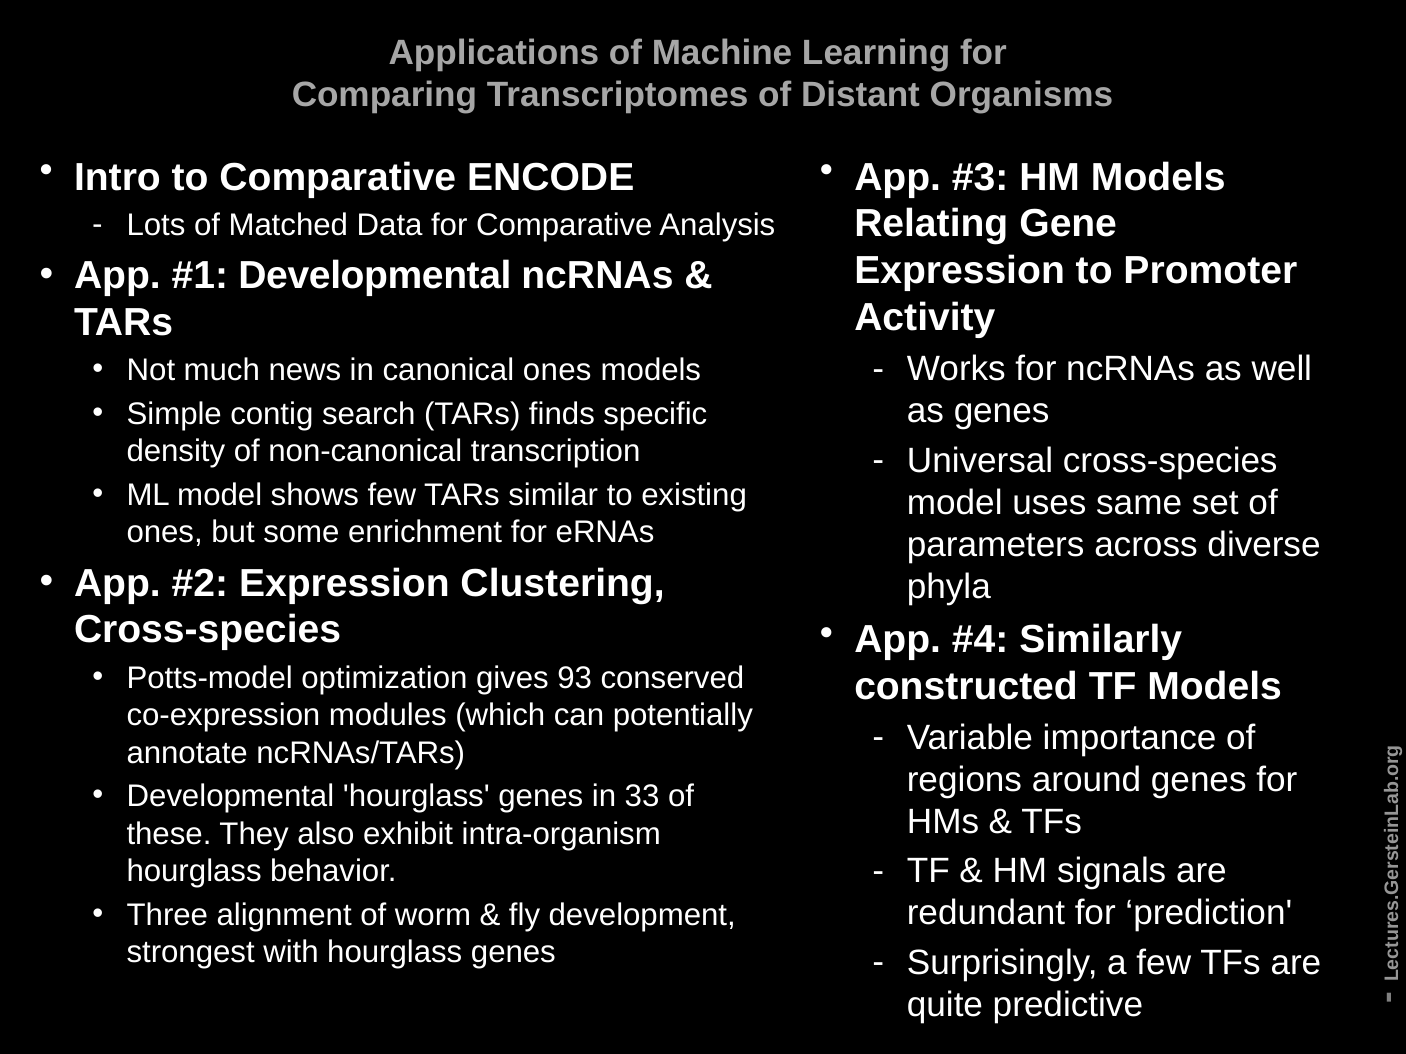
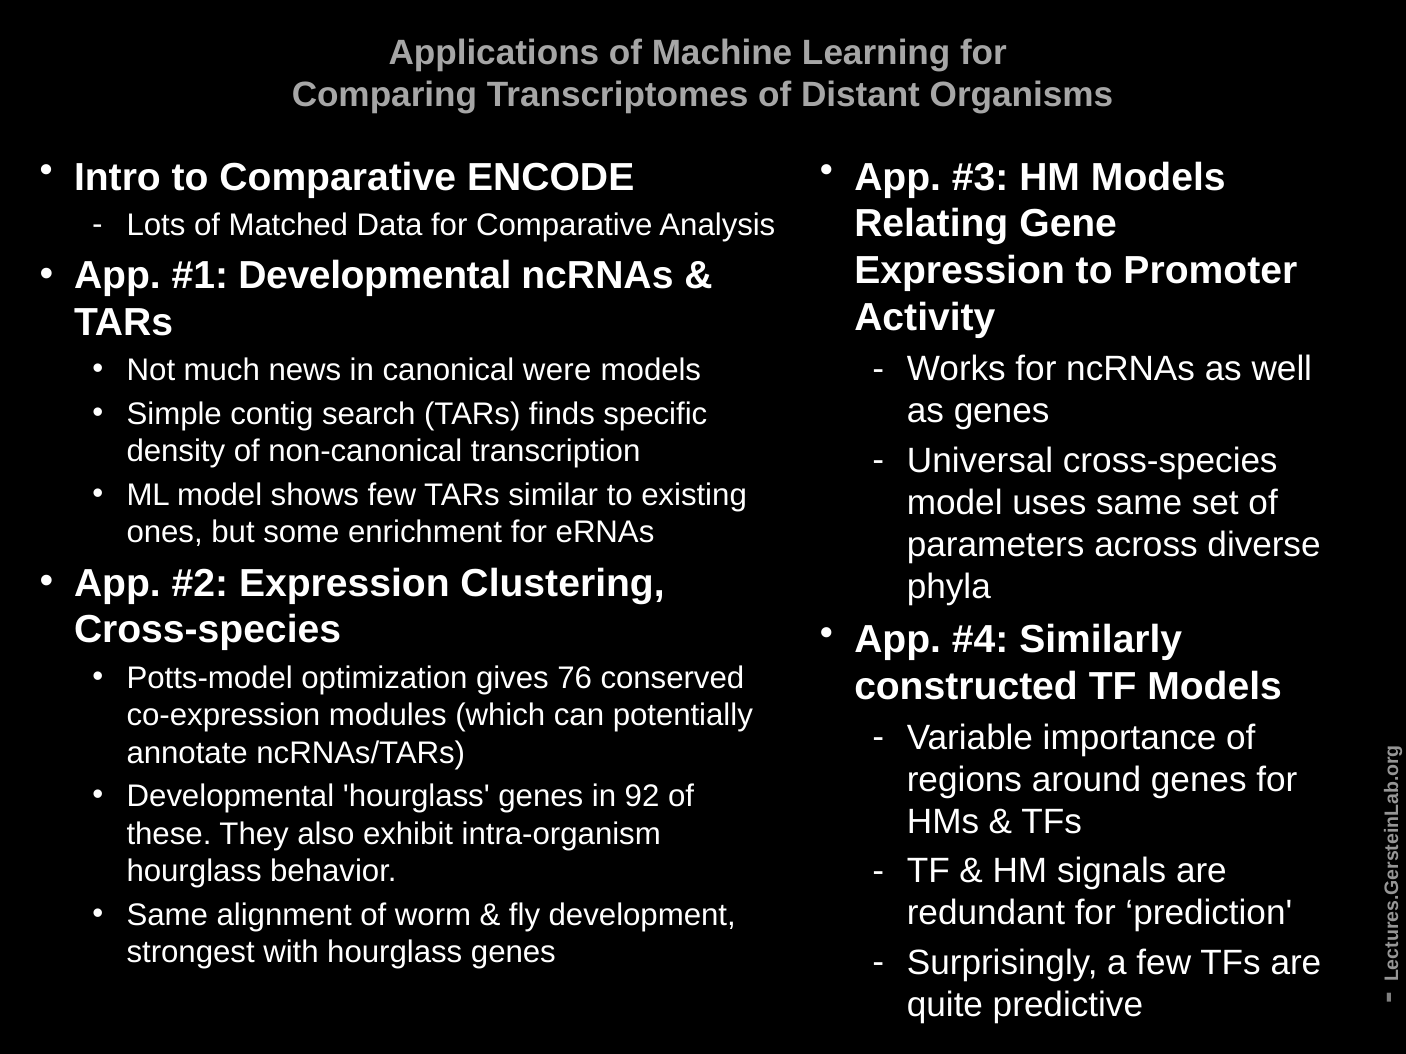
canonical ones: ones -> were
93: 93 -> 76
33: 33 -> 92
Three at (167, 916): Three -> Same
